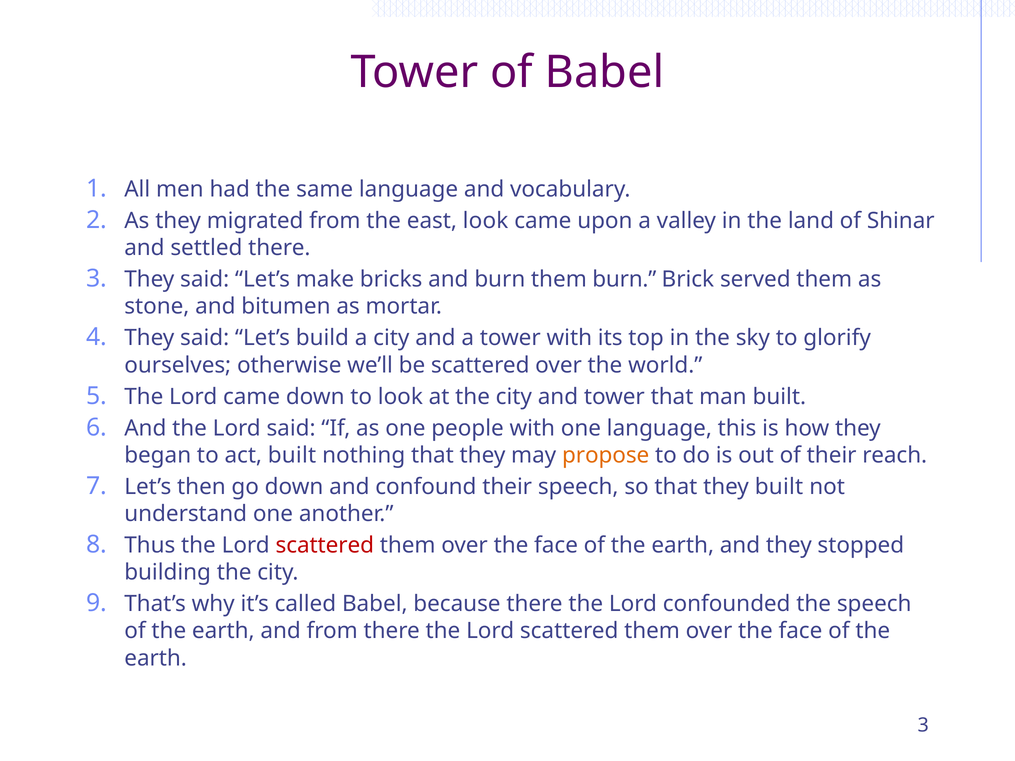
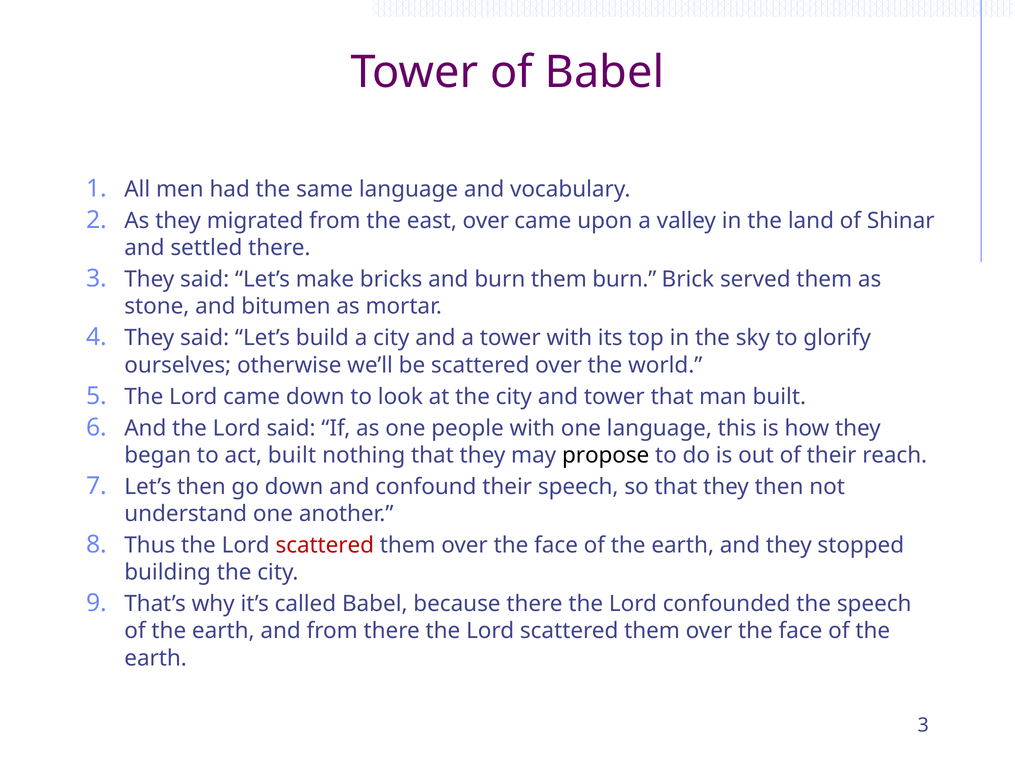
east look: look -> over
propose colour: orange -> black
they built: built -> then
